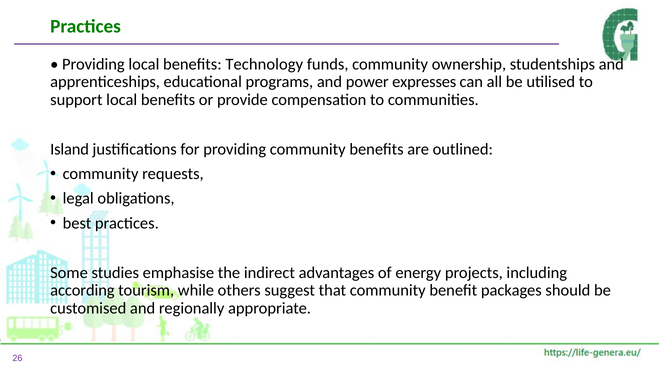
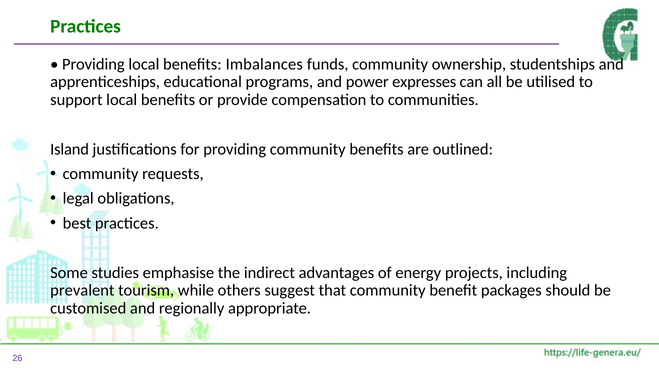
Technology: Technology -> Imbalances
according: according -> prevalent
